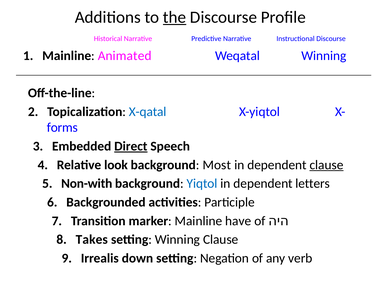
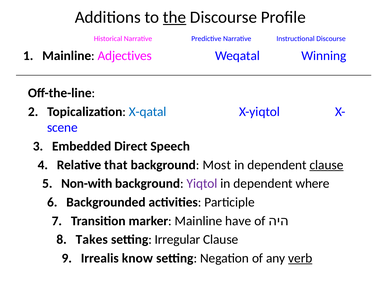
Animated: Animated -> Adjectives
forms: forms -> scene
Direct underline: present -> none
look: look -> that
Yiqtol colour: blue -> purple
letters: letters -> where
setting Winning: Winning -> Irregular
down: down -> know
verb underline: none -> present
